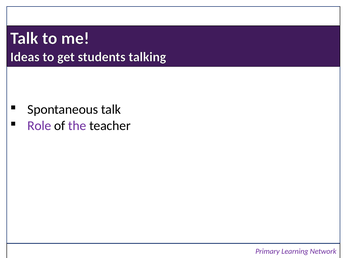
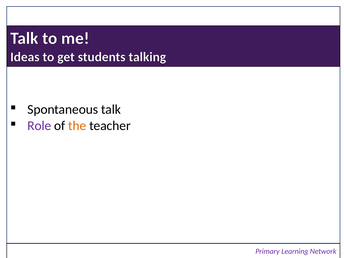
the colour: purple -> orange
